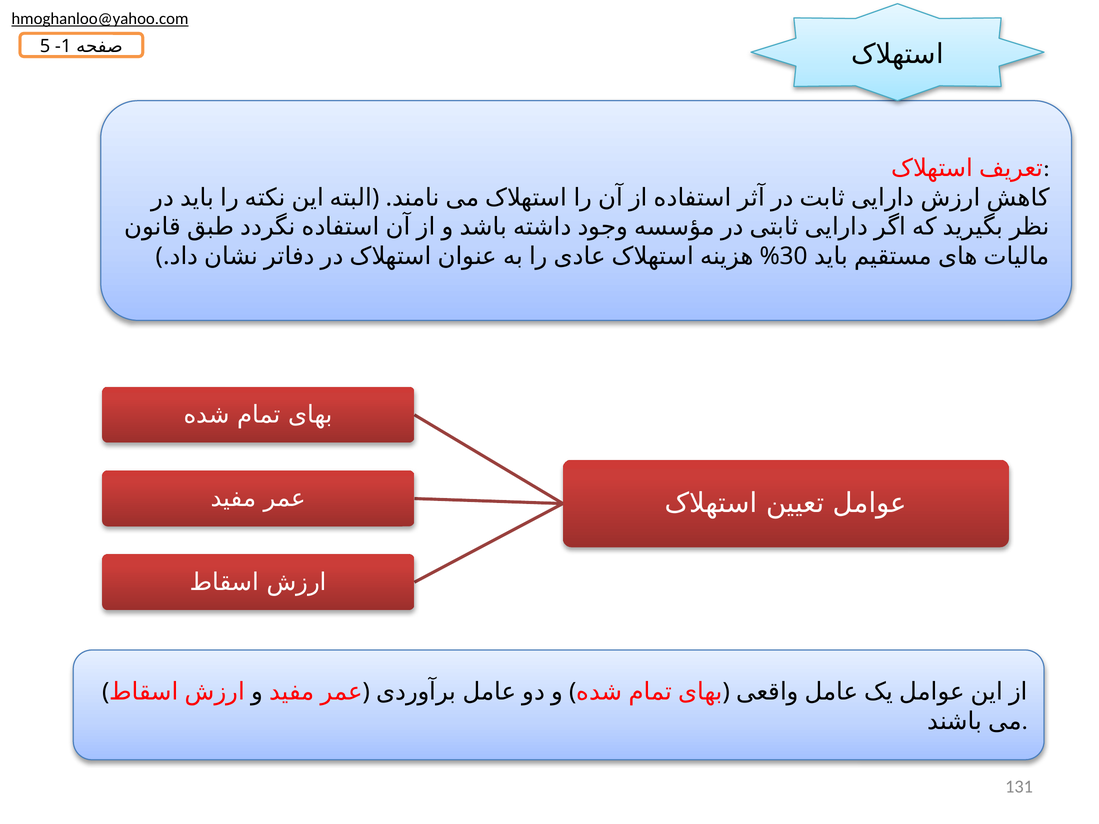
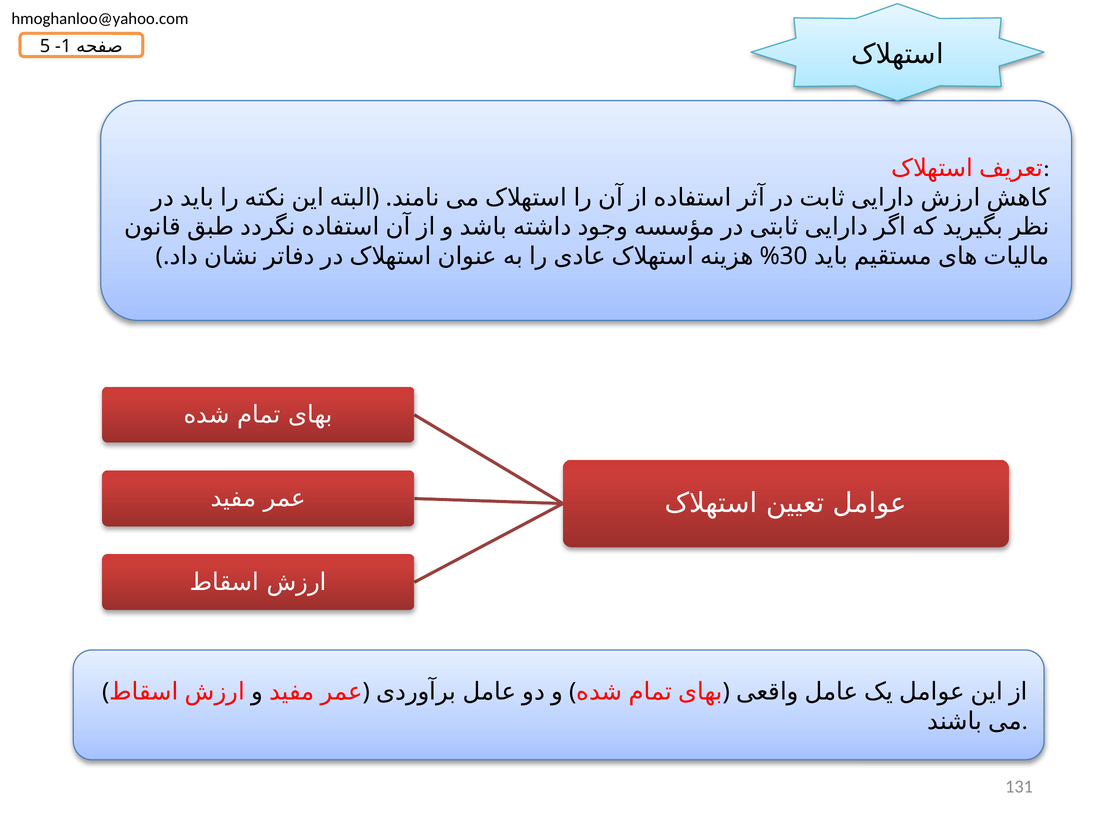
hmoghanloo@yahoo.com underline: present -> none
